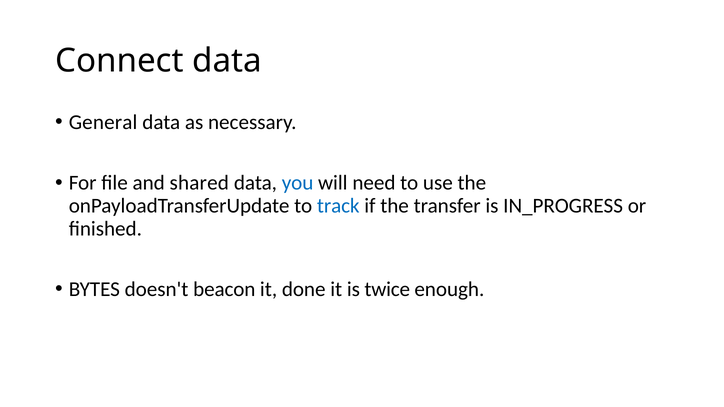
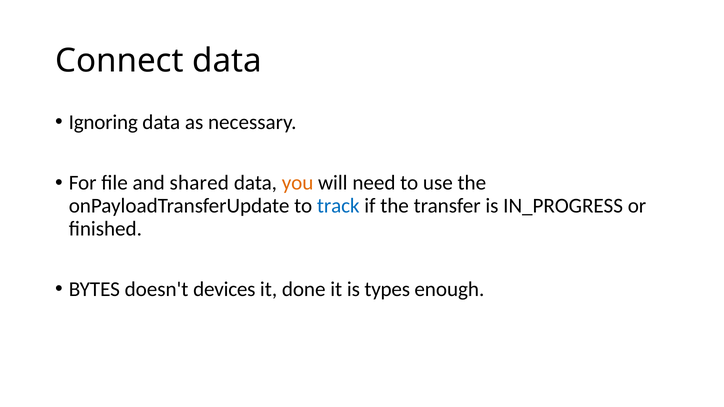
General: General -> Ignoring
you colour: blue -> orange
beacon: beacon -> devices
twice: twice -> types
